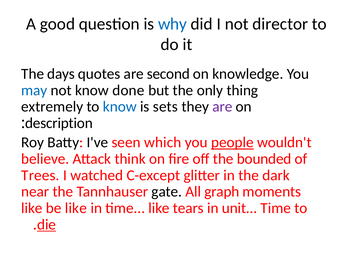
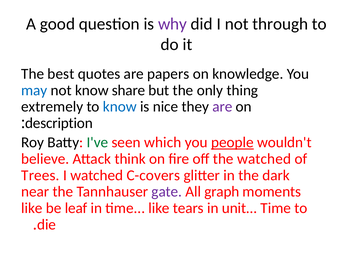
why colour: blue -> purple
director: director -> through
days: days -> best
second: second -> papers
done: done -> share
sets: sets -> nice
I've colour: black -> green
the bounded: bounded -> watched
C-except: C-except -> C-covers
gate colour: black -> purple
be like: like -> leaf
die underline: present -> none
